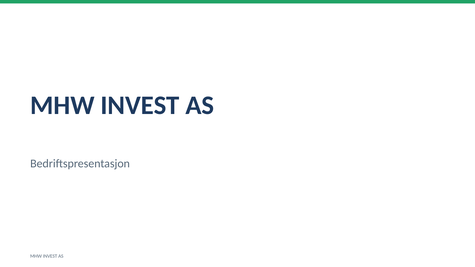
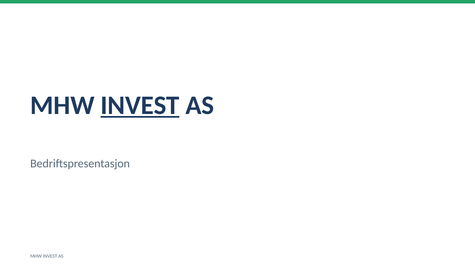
INVEST at (140, 105) underline: none -> present
